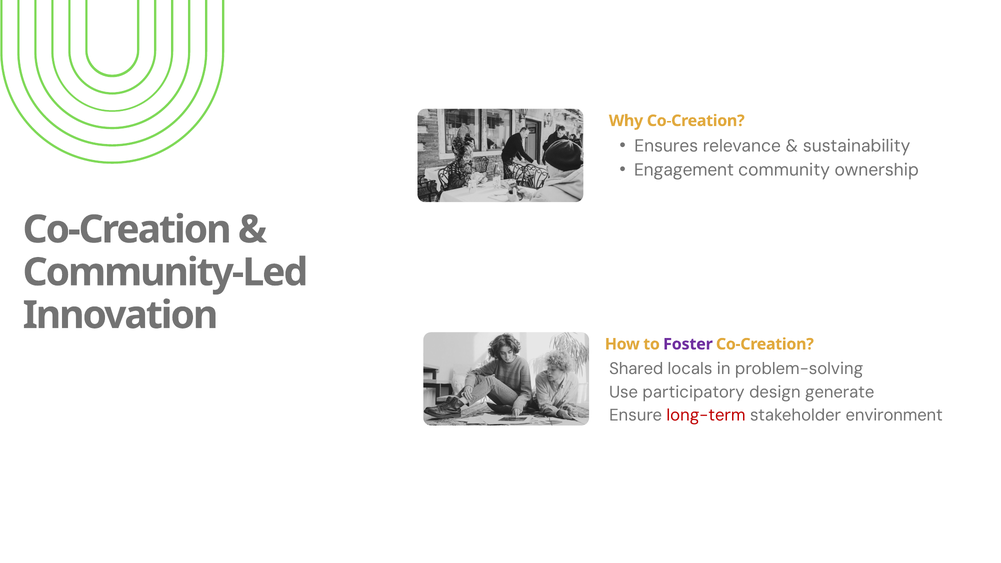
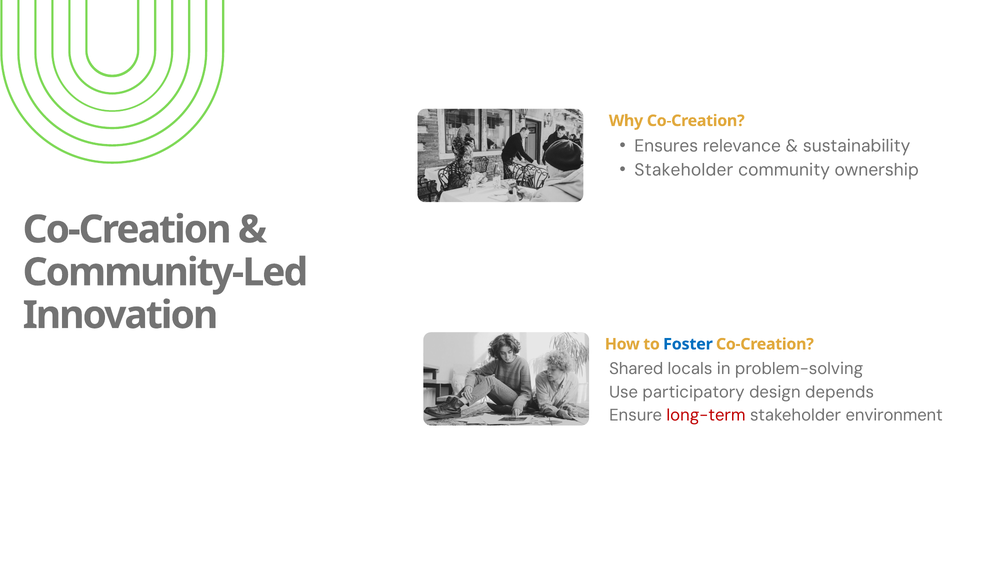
Engagement at (684, 170): Engagement -> Stakeholder
Foster colour: purple -> blue
generate: generate -> depends
